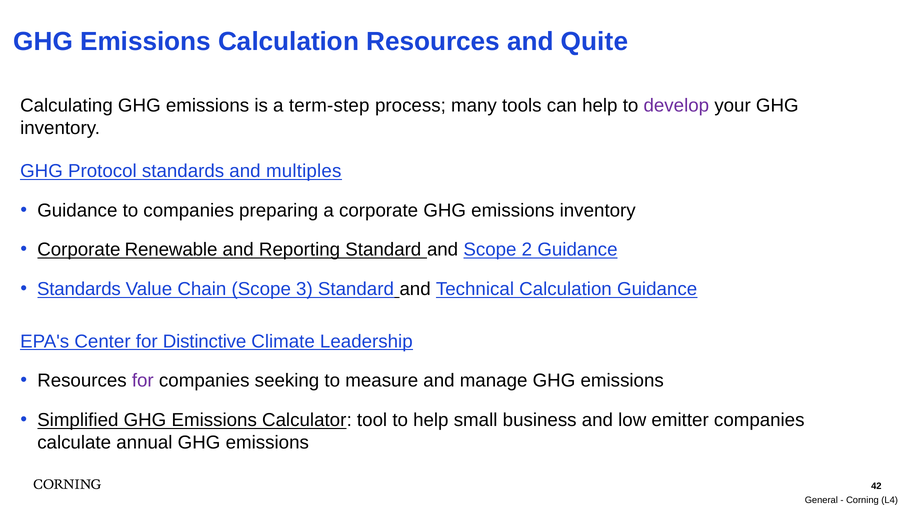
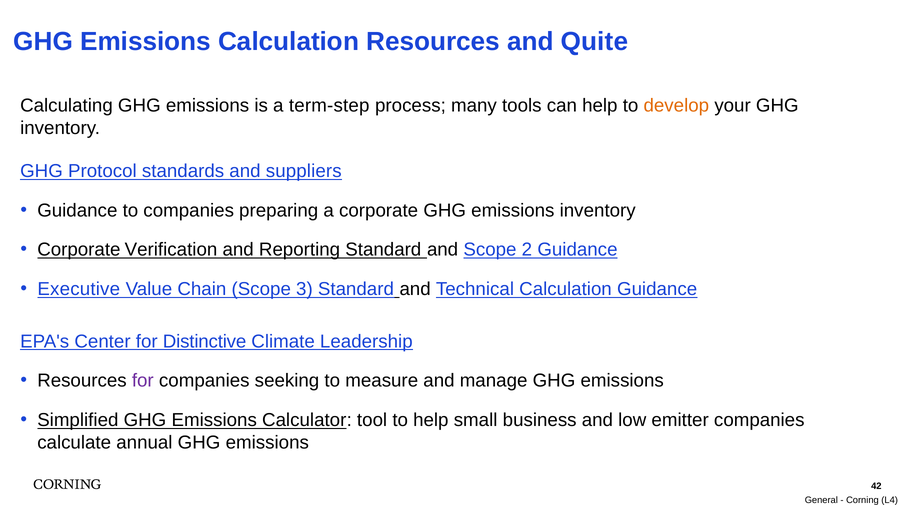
develop colour: purple -> orange
multiples: multiples -> suppliers
Renewable: Renewable -> Verification
Standards at (79, 289): Standards -> Executive
